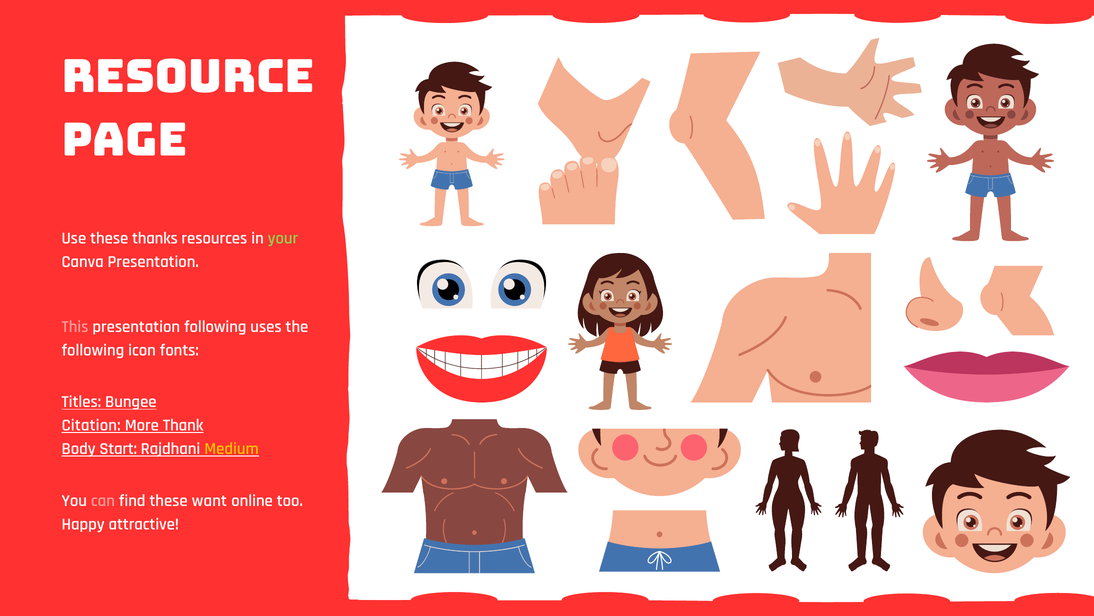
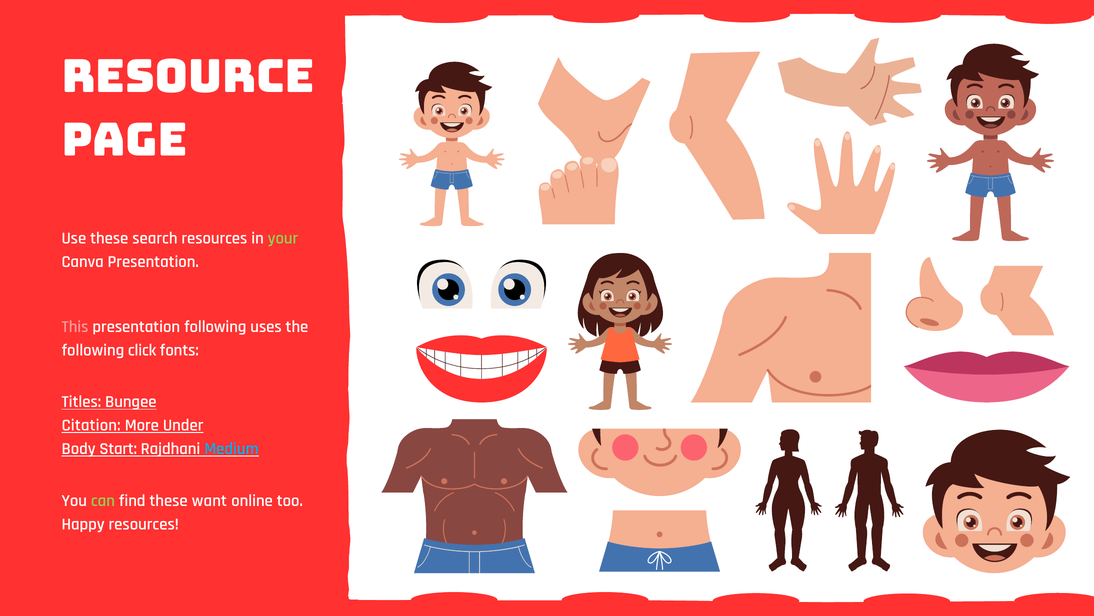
thanks: thanks -> search
icon: icon -> click
Thank: Thank -> Under
Medium colour: yellow -> light blue
can colour: pink -> light green
Happy attractive: attractive -> resources
